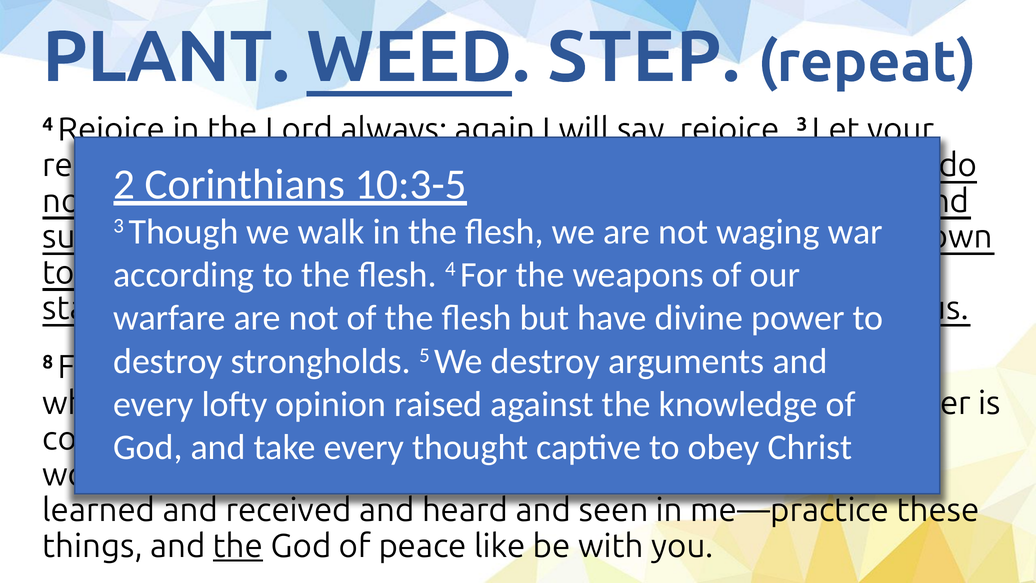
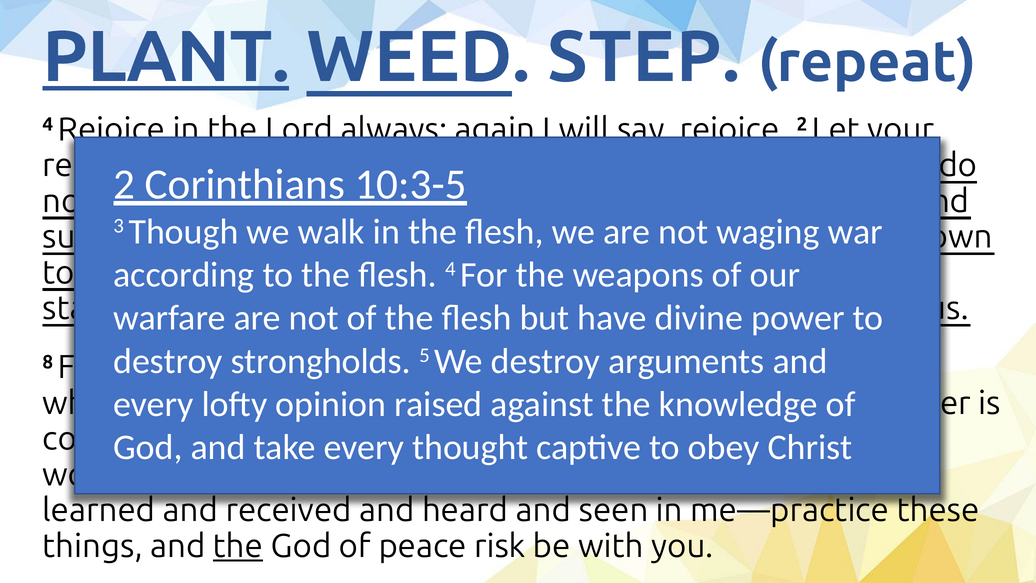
PLANT underline: none -> present
3 at (802, 124): 3 -> 2
like: like -> risk
